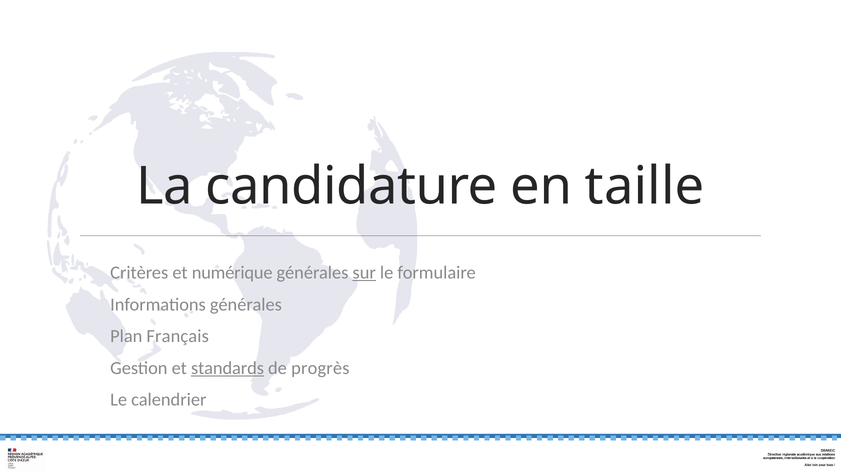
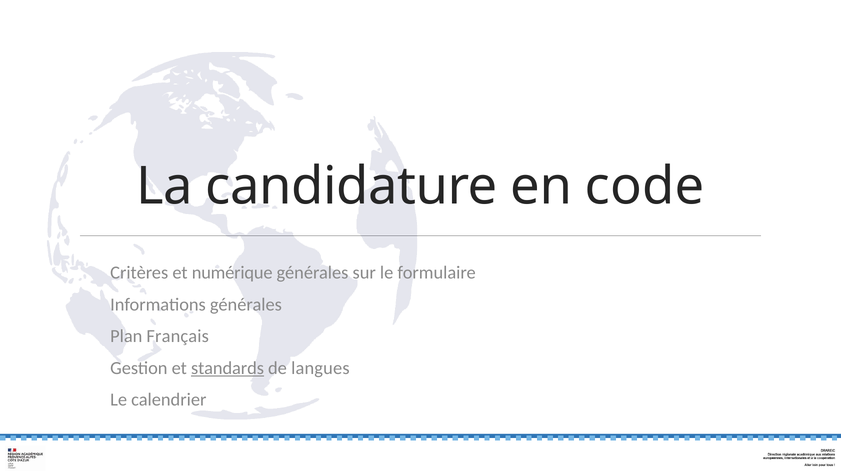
taille: taille -> code
sur underline: present -> none
progrès: progrès -> langues
